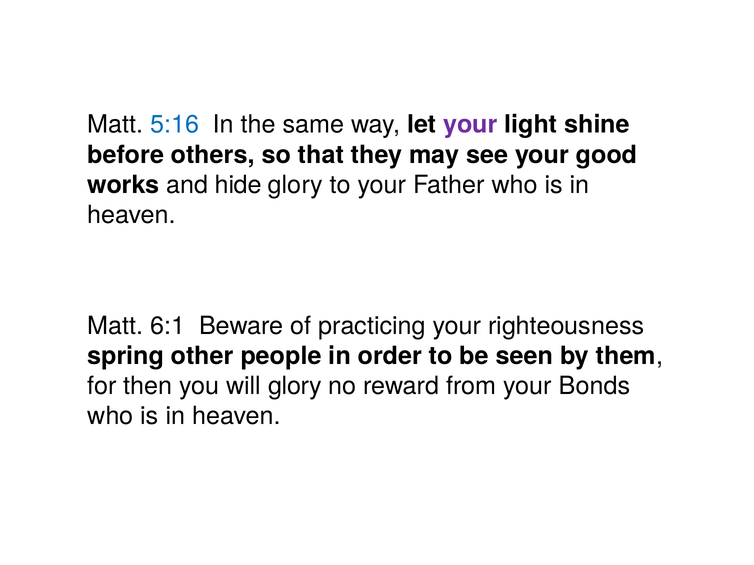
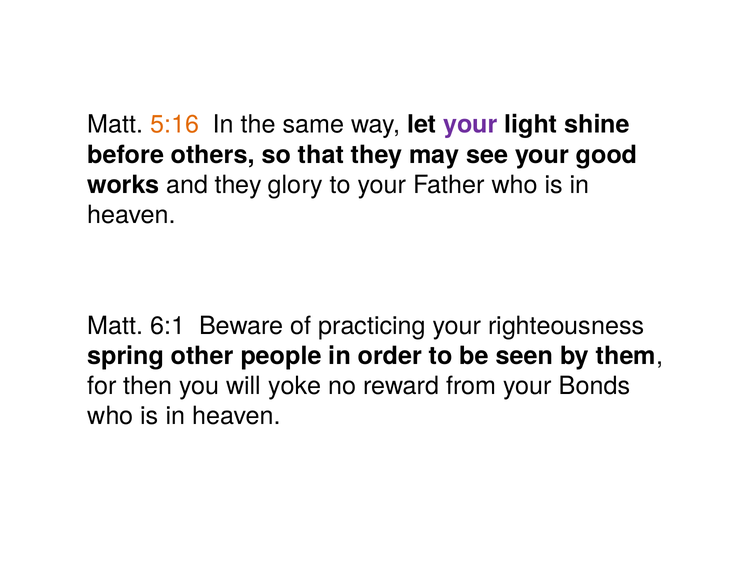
5:16 colour: blue -> orange
and hide: hide -> they
will glory: glory -> yoke
